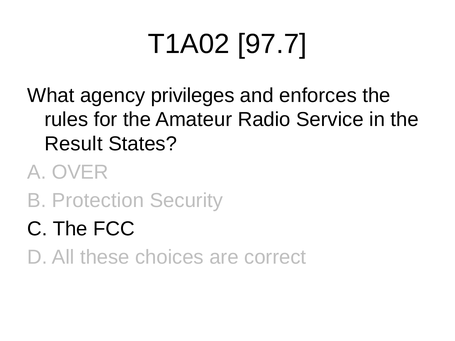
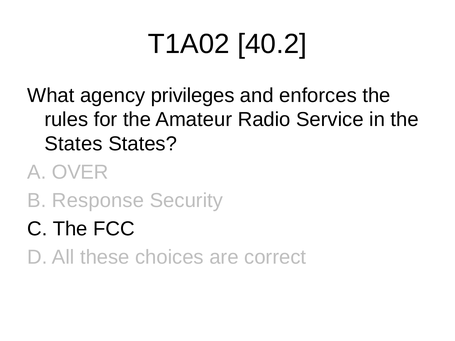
97.7: 97.7 -> 40.2
Result at (73, 144): Result -> States
Protection: Protection -> Response
